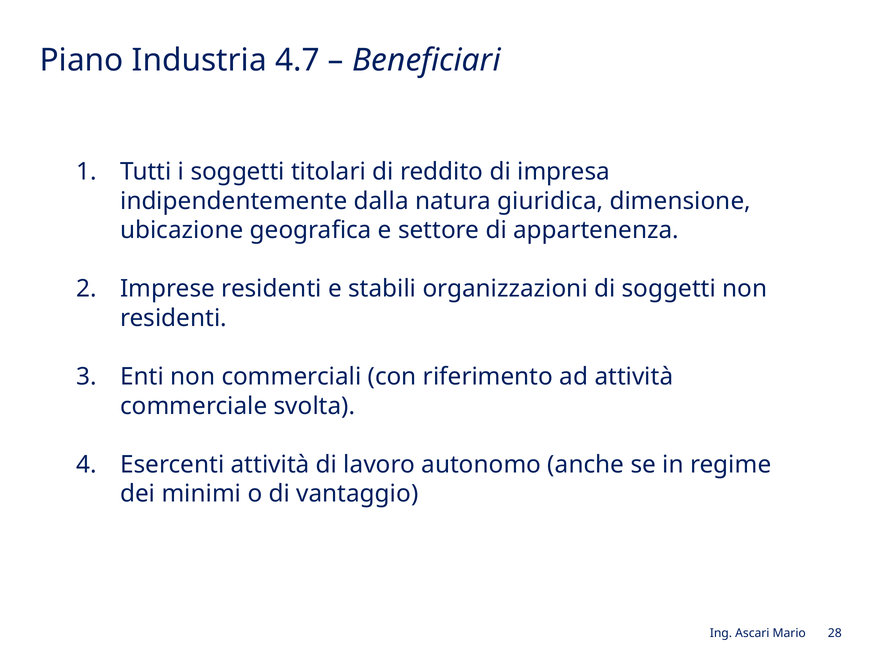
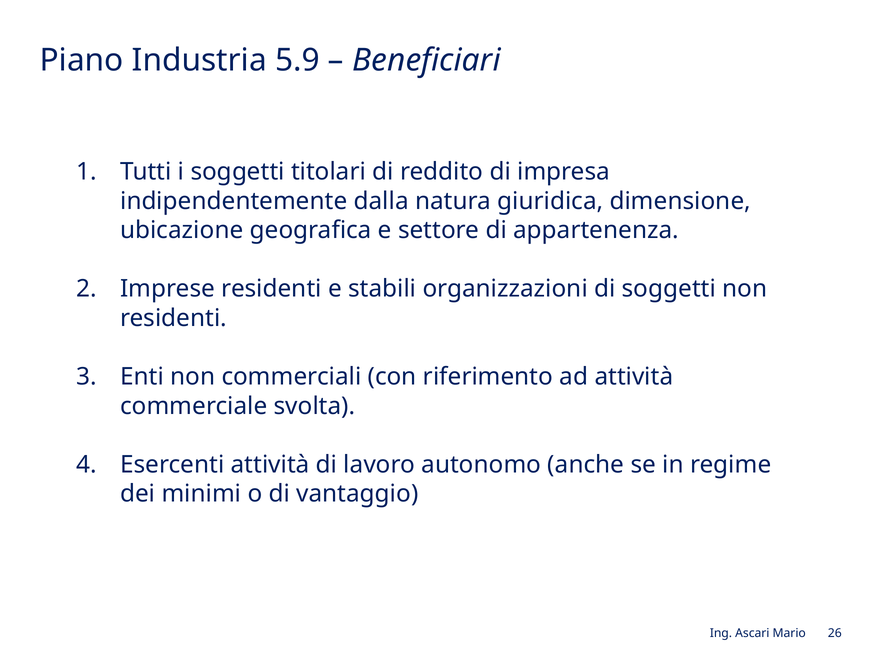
4.7: 4.7 -> 5.9
28: 28 -> 26
